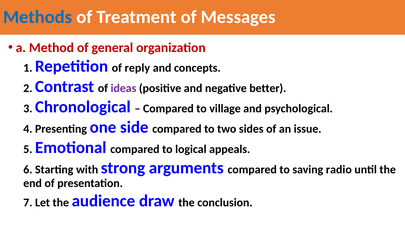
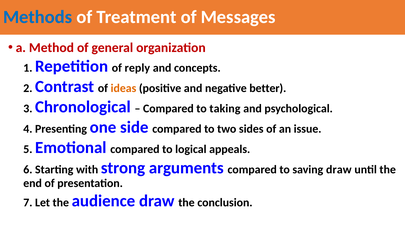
ideas colour: purple -> orange
village: village -> taking
saving radio: radio -> draw
